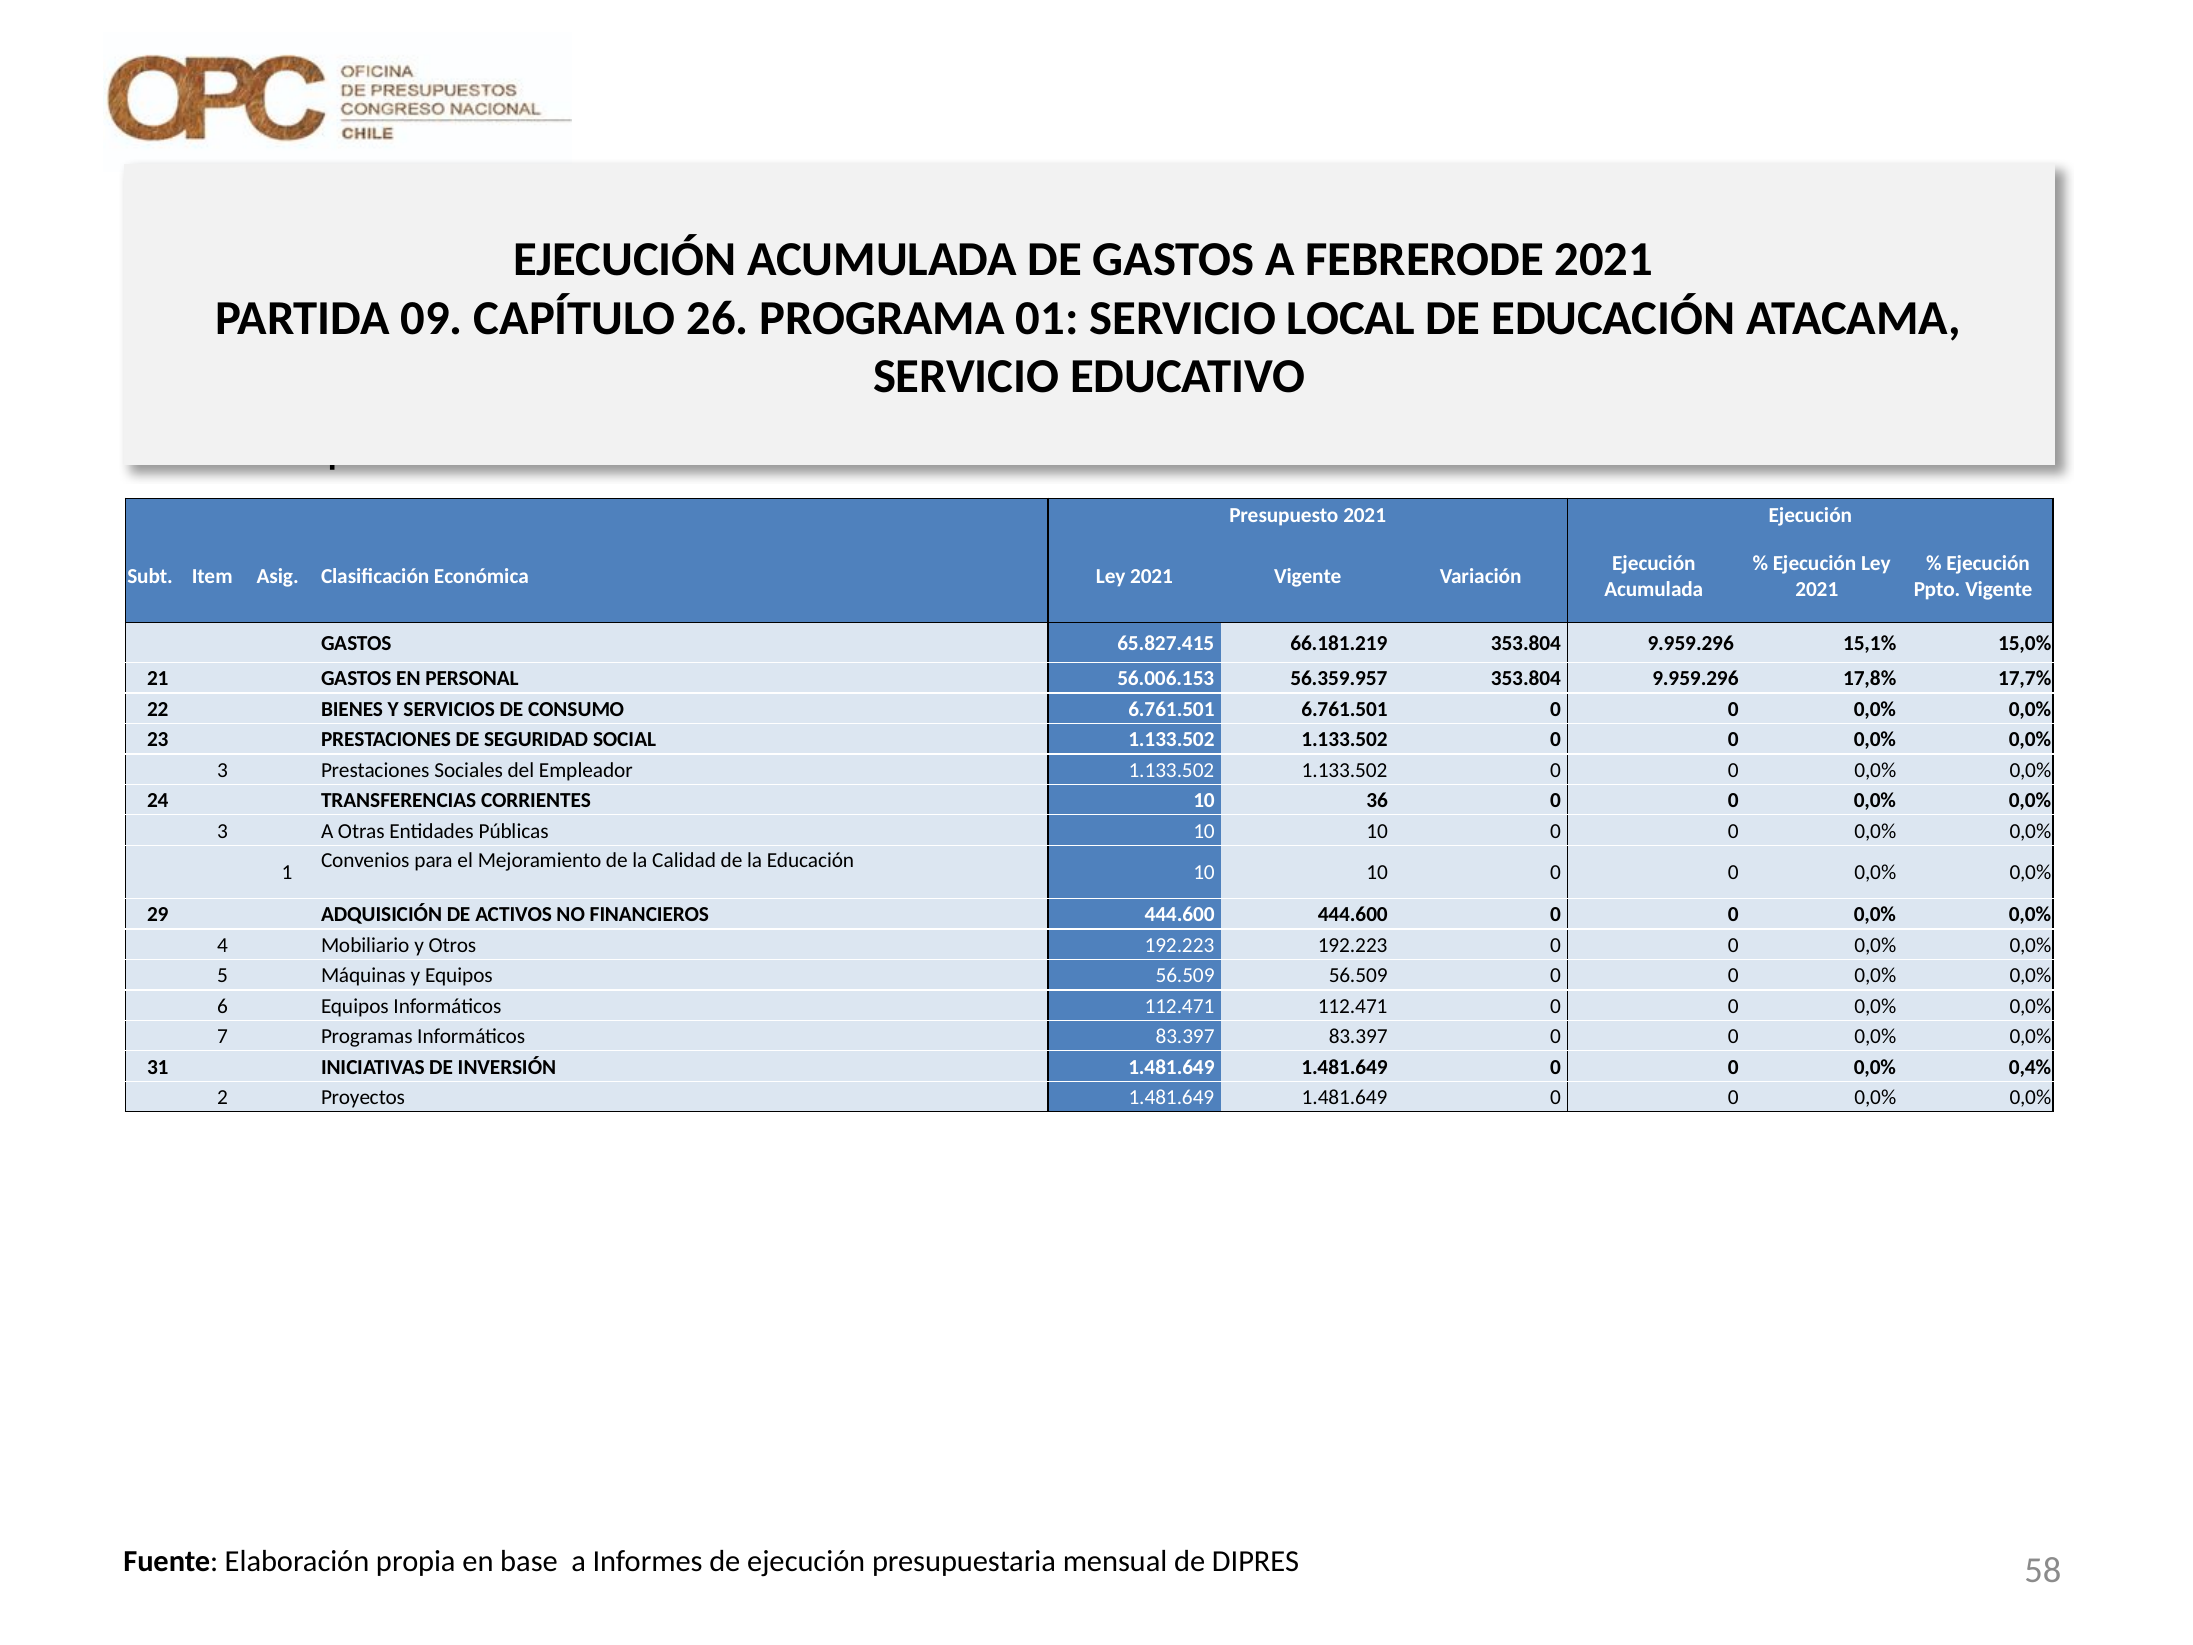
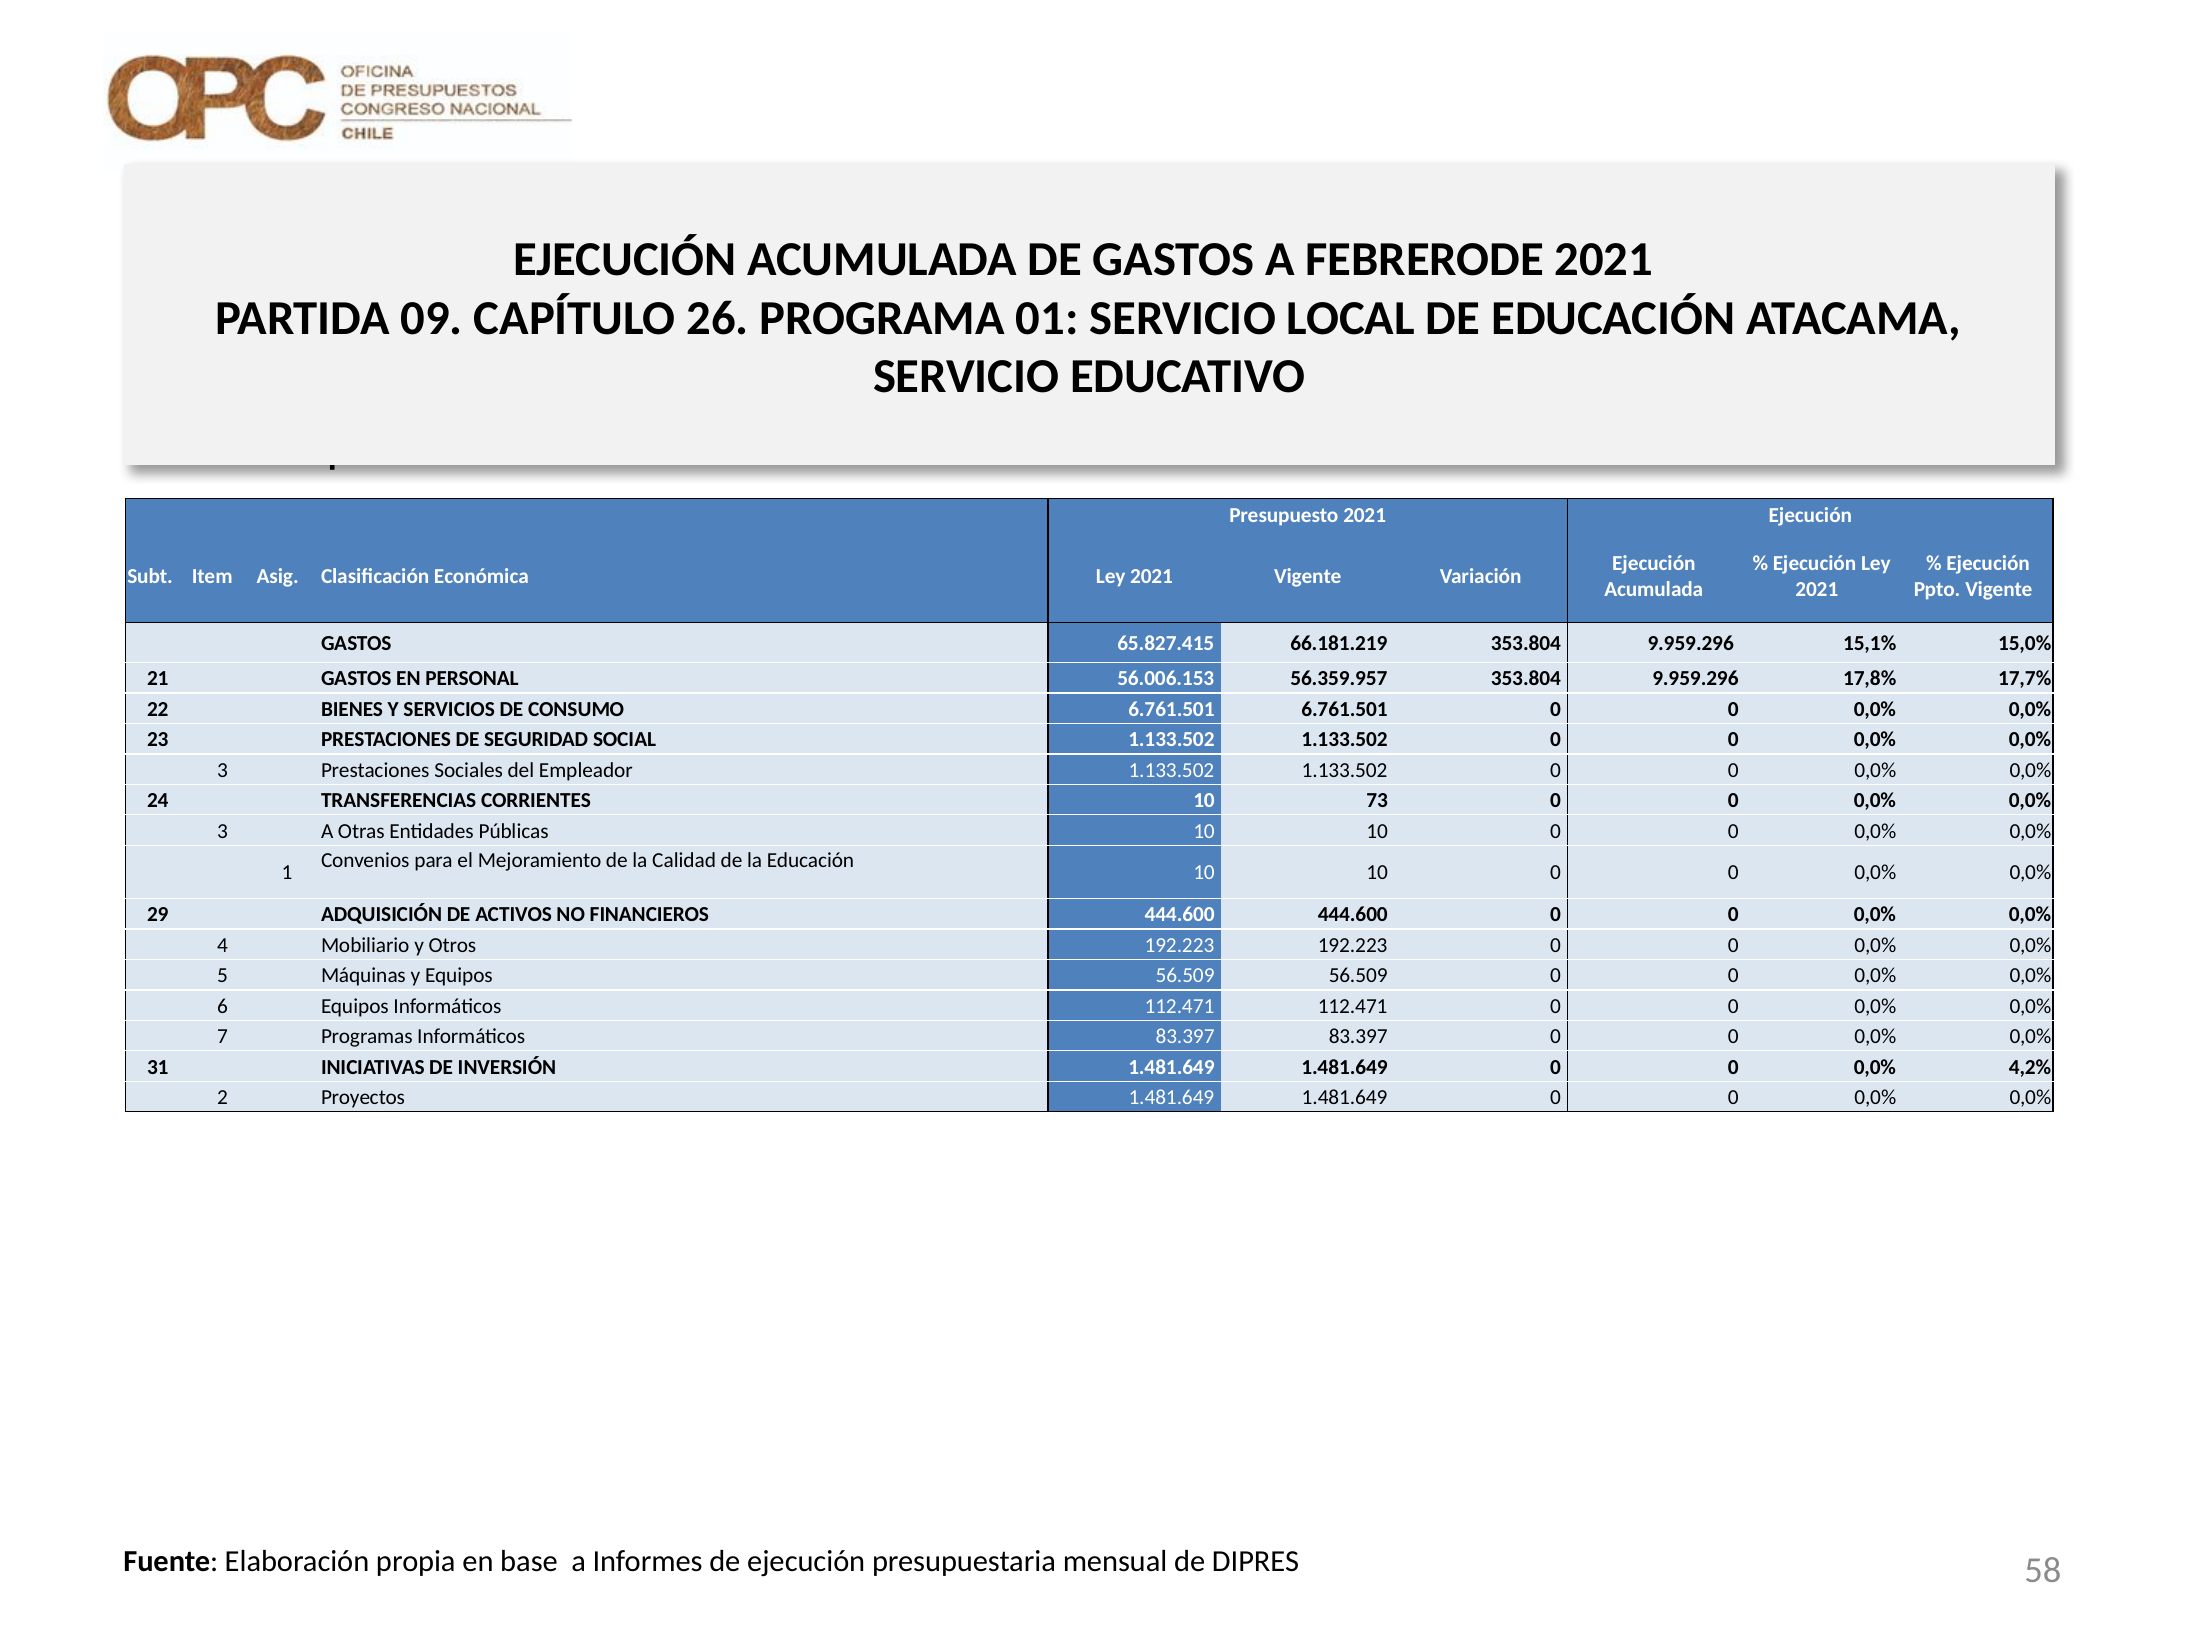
36: 36 -> 73
0,4%: 0,4% -> 4,2%
